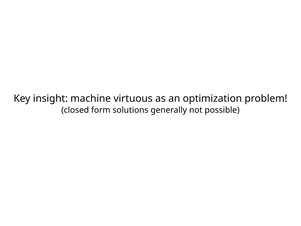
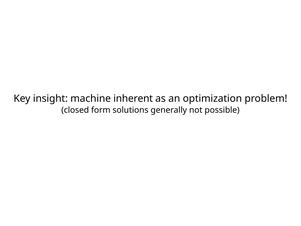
virtuous: virtuous -> inherent
